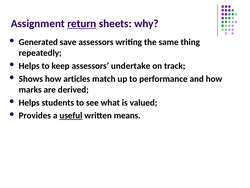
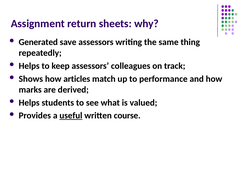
return underline: present -> none
undertake: undertake -> colleagues
means: means -> course
